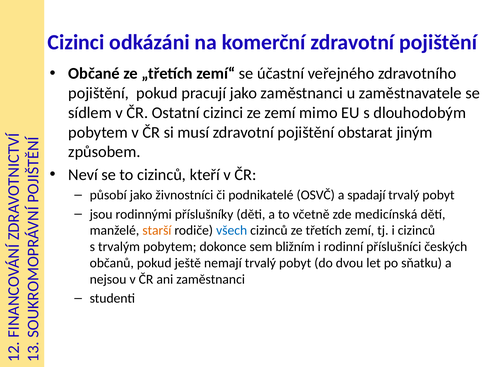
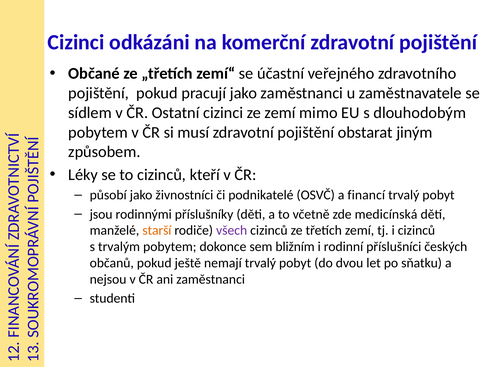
Neví: Neví -> Léky
spadají: spadají -> financí
všech colour: blue -> purple
